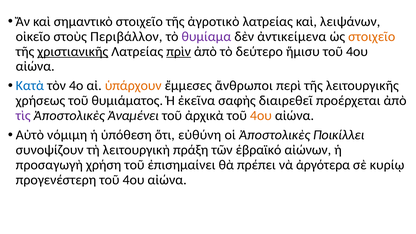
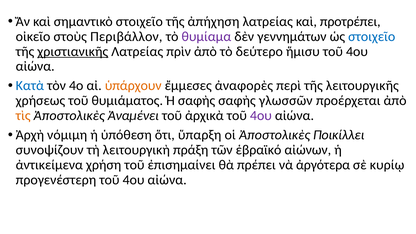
ἀγροτικὸ: ἀγροτικὸ -> ἀπήχηση
λειψάνων: λειψάνων -> προτρέπει
ἀντικείμενα: ἀντικείμενα -> γεννημάτων
στοιχεῖο at (372, 36) colour: orange -> blue
πρὶν underline: present -> none
ἄνθρωποι: ἄνθρωποι -> ἀναφορὲς
Ἡ ἐκεῖνα: ἐκεῖνα -> σαφὴς
διαιρεθεῖ: διαιρεθεῖ -> γλωσσῶν
τὶς colour: purple -> orange
4ου at (261, 116) colour: orange -> purple
Αὐτὸ: Αὐτὸ -> Ἀρχὴ
εὐθύνη: εὐθύνη -> ὕπαρξη
προσαγωγὴ: προσαγωγὴ -> ἀντικείμενα
